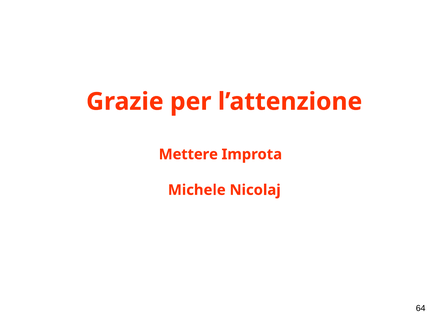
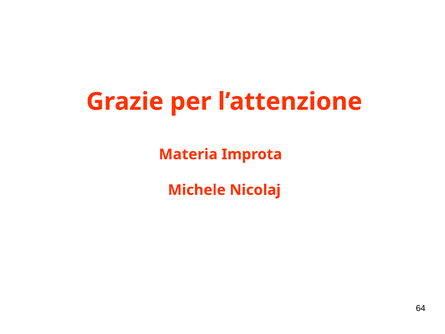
Mettere: Mettere -> Materia
